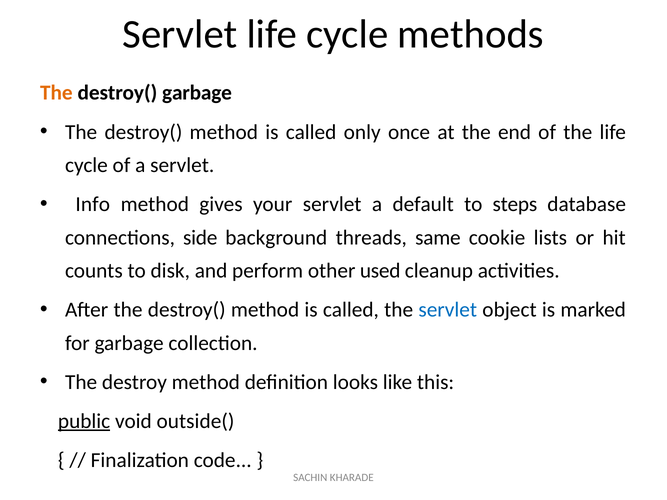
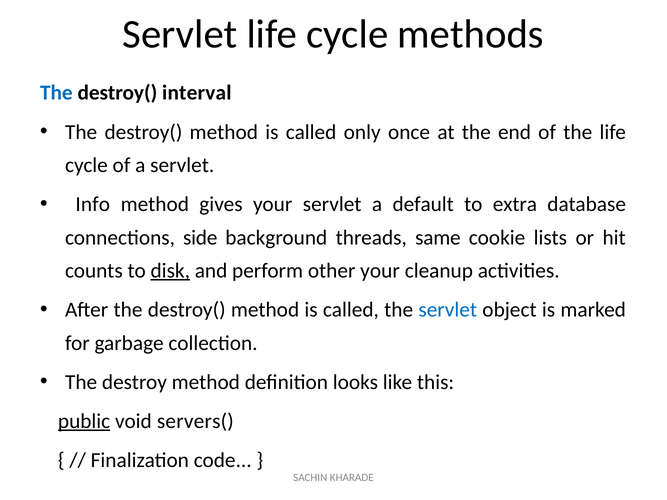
The at (56, 93) colour: orange -> blue
destroy( garbage: garbage -> interval
steps: steps -> extra
disk underline: none -> present
other used: used -> your
outside(: outside( -> servers(
